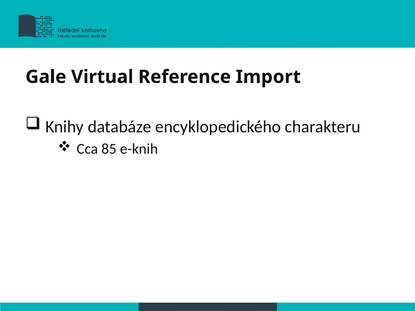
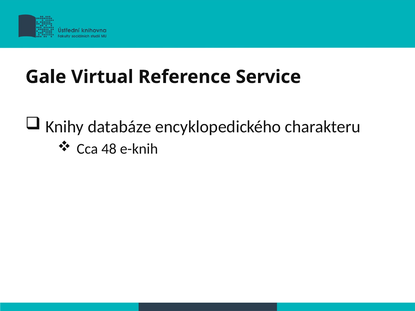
Import: Import -> Service
85: 85 -> 48
